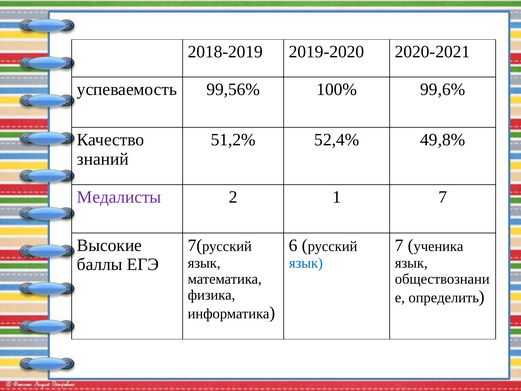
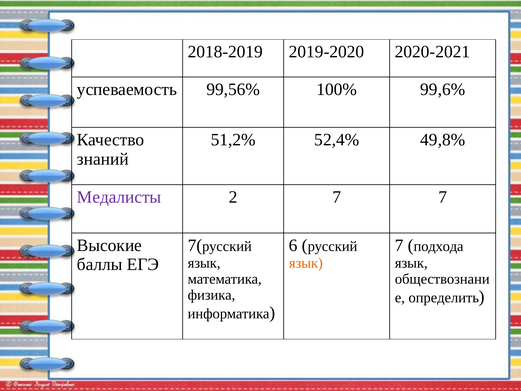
2 1: 1 -> 7
ученика: ученика -> подхода
язык at (306, 263) colour: blue -> orange
